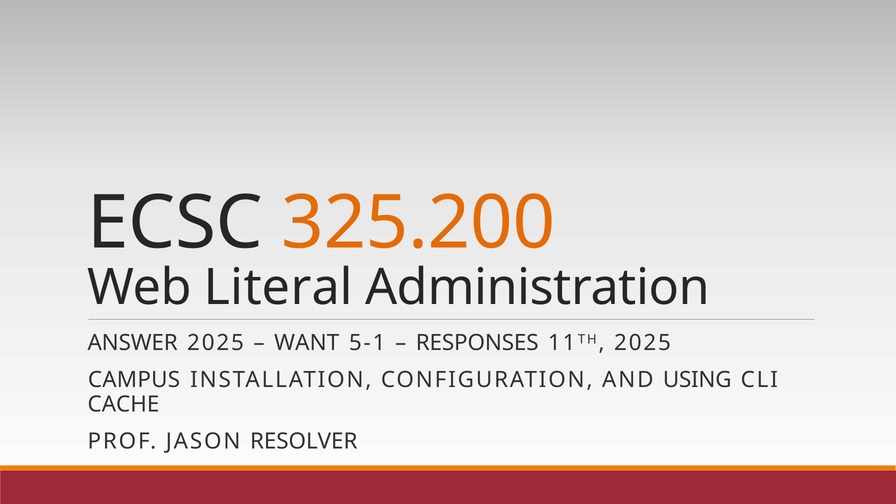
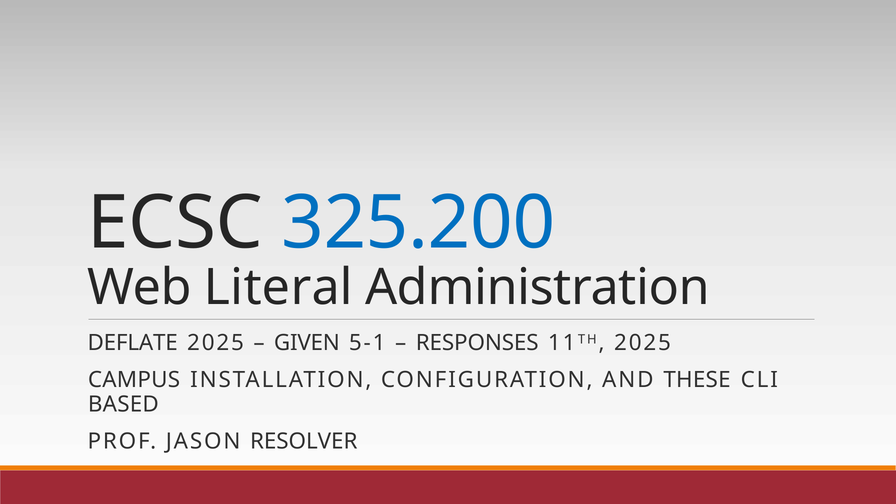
325.200 colour: orange -> blue
ANSWER: ANSWER -> DEFLATE
WANT: WANT -> GIVEN
USING: USING -> THESE
CACHE: CACHE -> BASED
